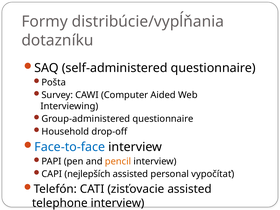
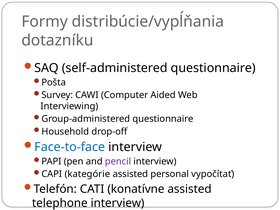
pencil colour: orange -> purple
nejlepších: nejlepších -> kategórie
zisťovacie: zisťovacie -> konatívne
